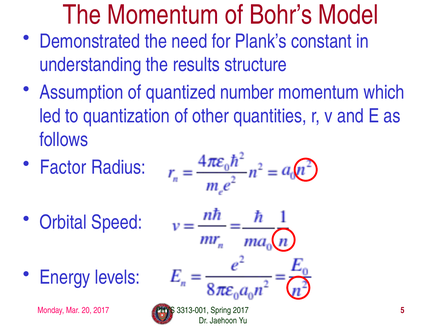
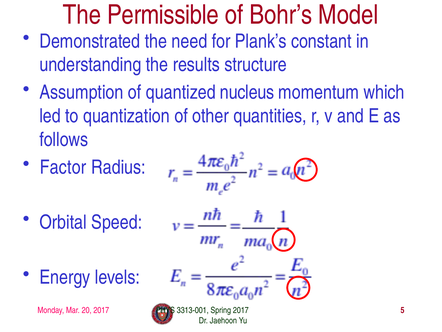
The Momentum: Momentum -> Permissible
number: number -> nucleus
